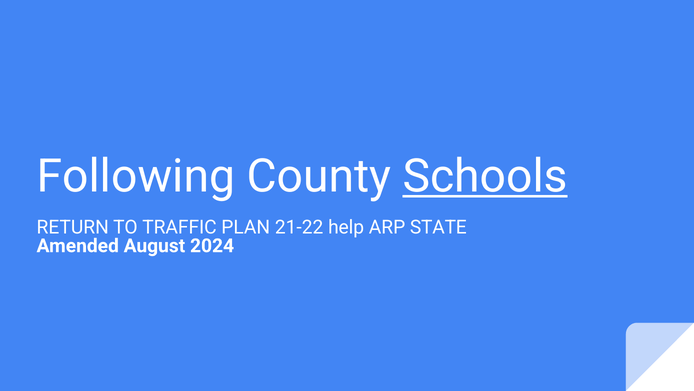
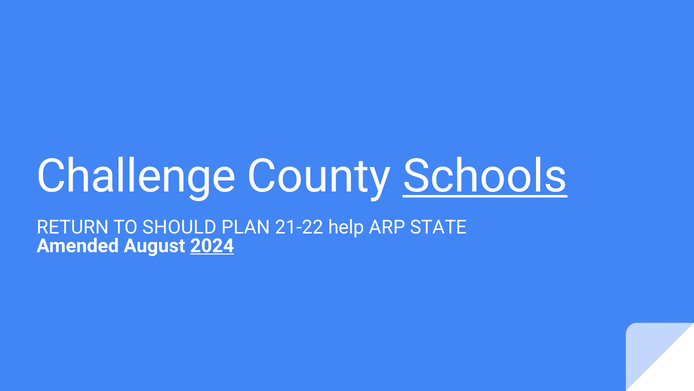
Following: Following -> Challenge
TRAFFIC: TRAFFIC -> SHOULD
2024 underline: none -> present
